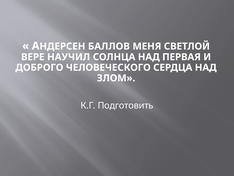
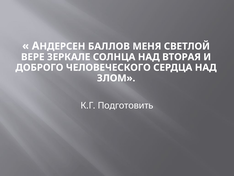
НАУЧИЛ: НАУЧИЛ -> ЗЕРКАЛЕ
ПЕРВАЯ: ПЕРВАЯ -> ВТОРАЯ
